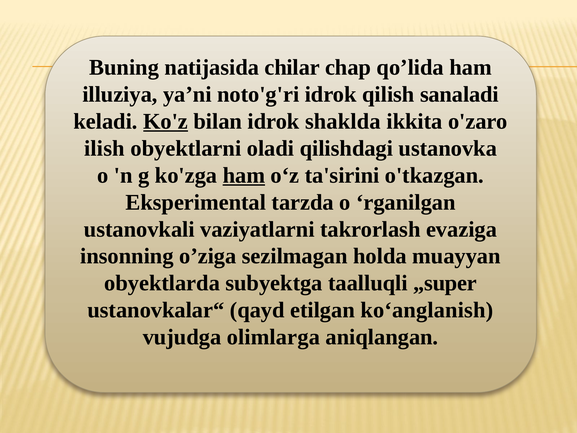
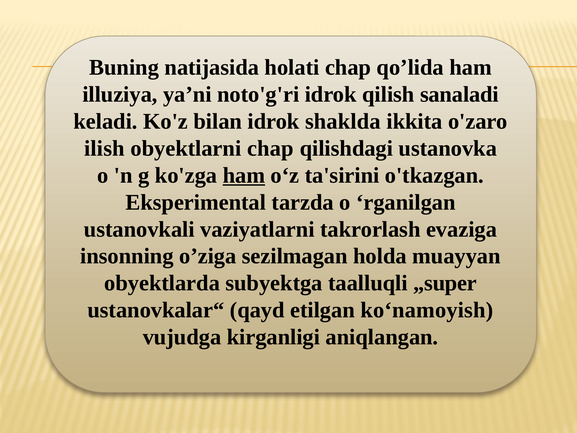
chilar: chilar -> holati
Ko'z underline: present -> none
obyektlarni oladi: oladi -> chap
ko‘anglanish: ko‘anglanish -> ko‘namoyish
olimlarga: olimlarga -> kirganligi
